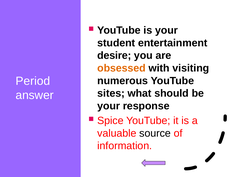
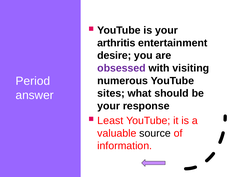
student: student -> arthritis
obsessed colour: orange -> purple
Spice: Spice -> Least
